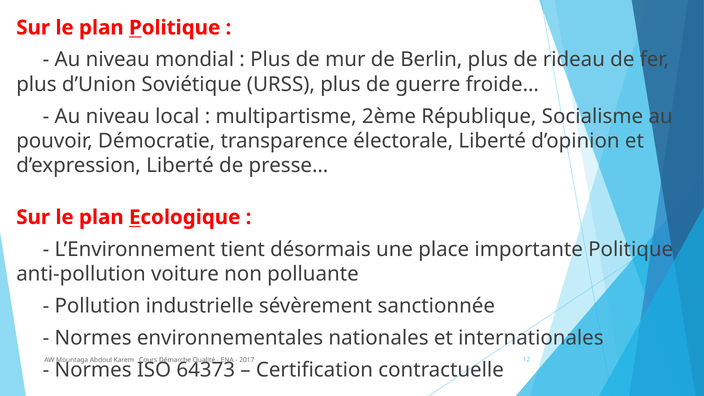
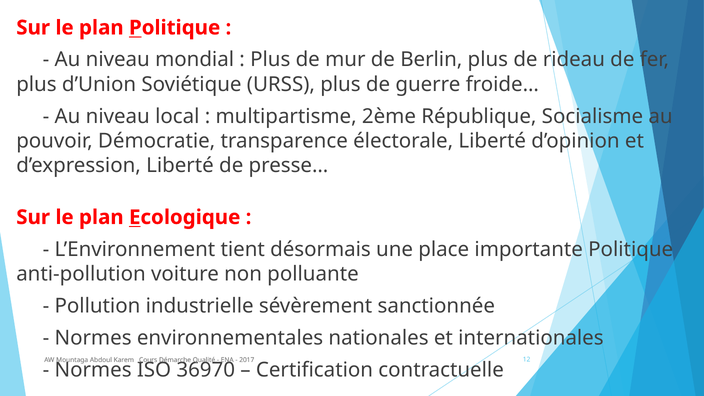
64373: 64373 -> 36970
